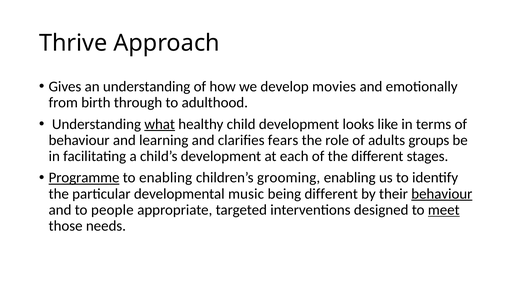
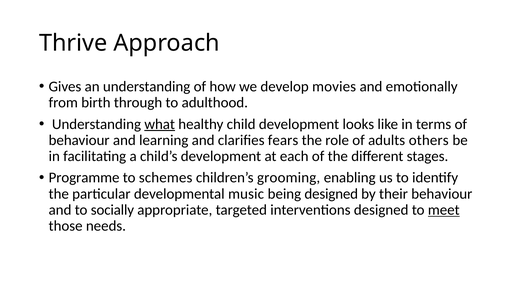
groups: groups -> others
Programme underline: present -> none
to enabling: enabling -> schemes
being different: different -> designed
behaviour at (442, 194) underline: present -> none
people: people -> socially
